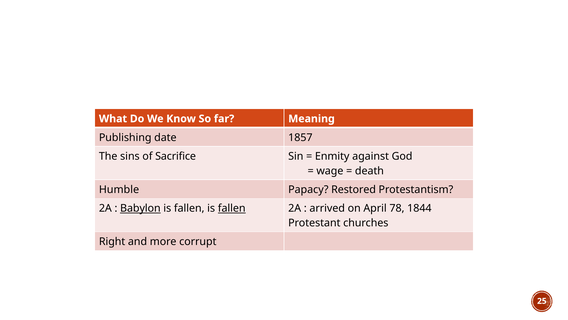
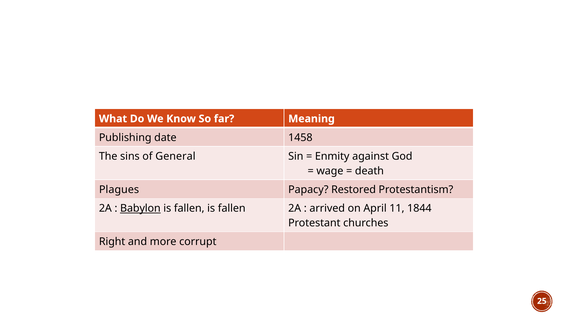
1857: 1857 -> 1458
Sacrifice: Sacrifice -> General
Humble: Humble -> Plagues
fallen at (232, 208) underline: present -> none
78: 78 -> 11
